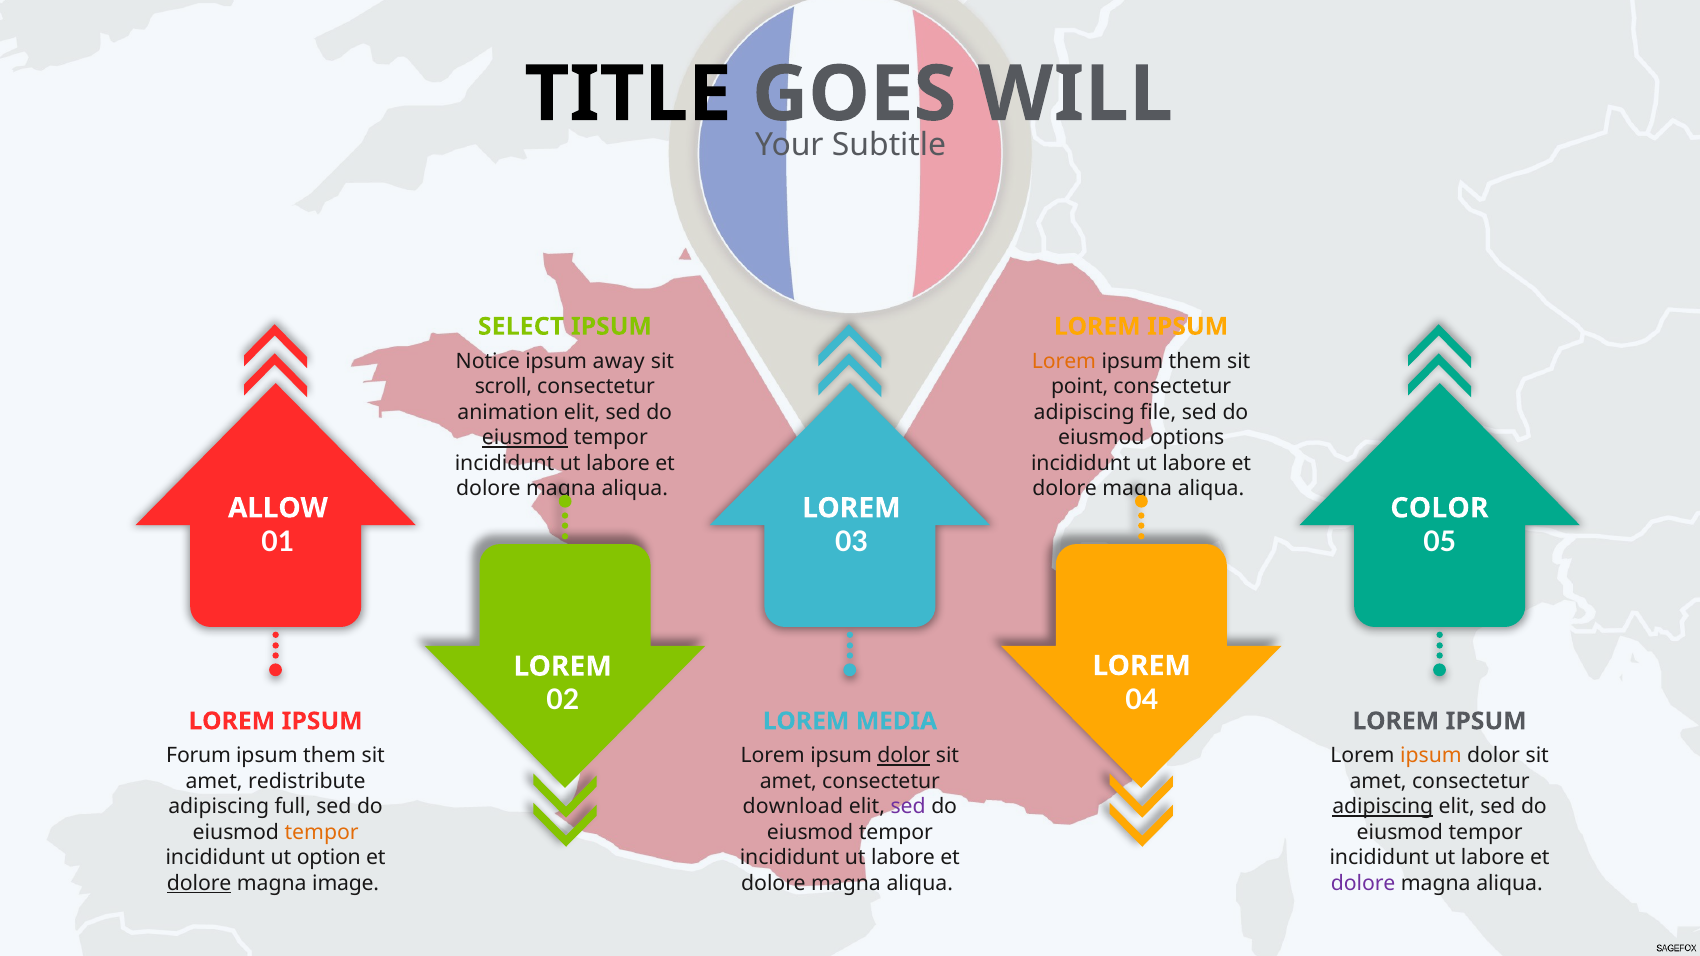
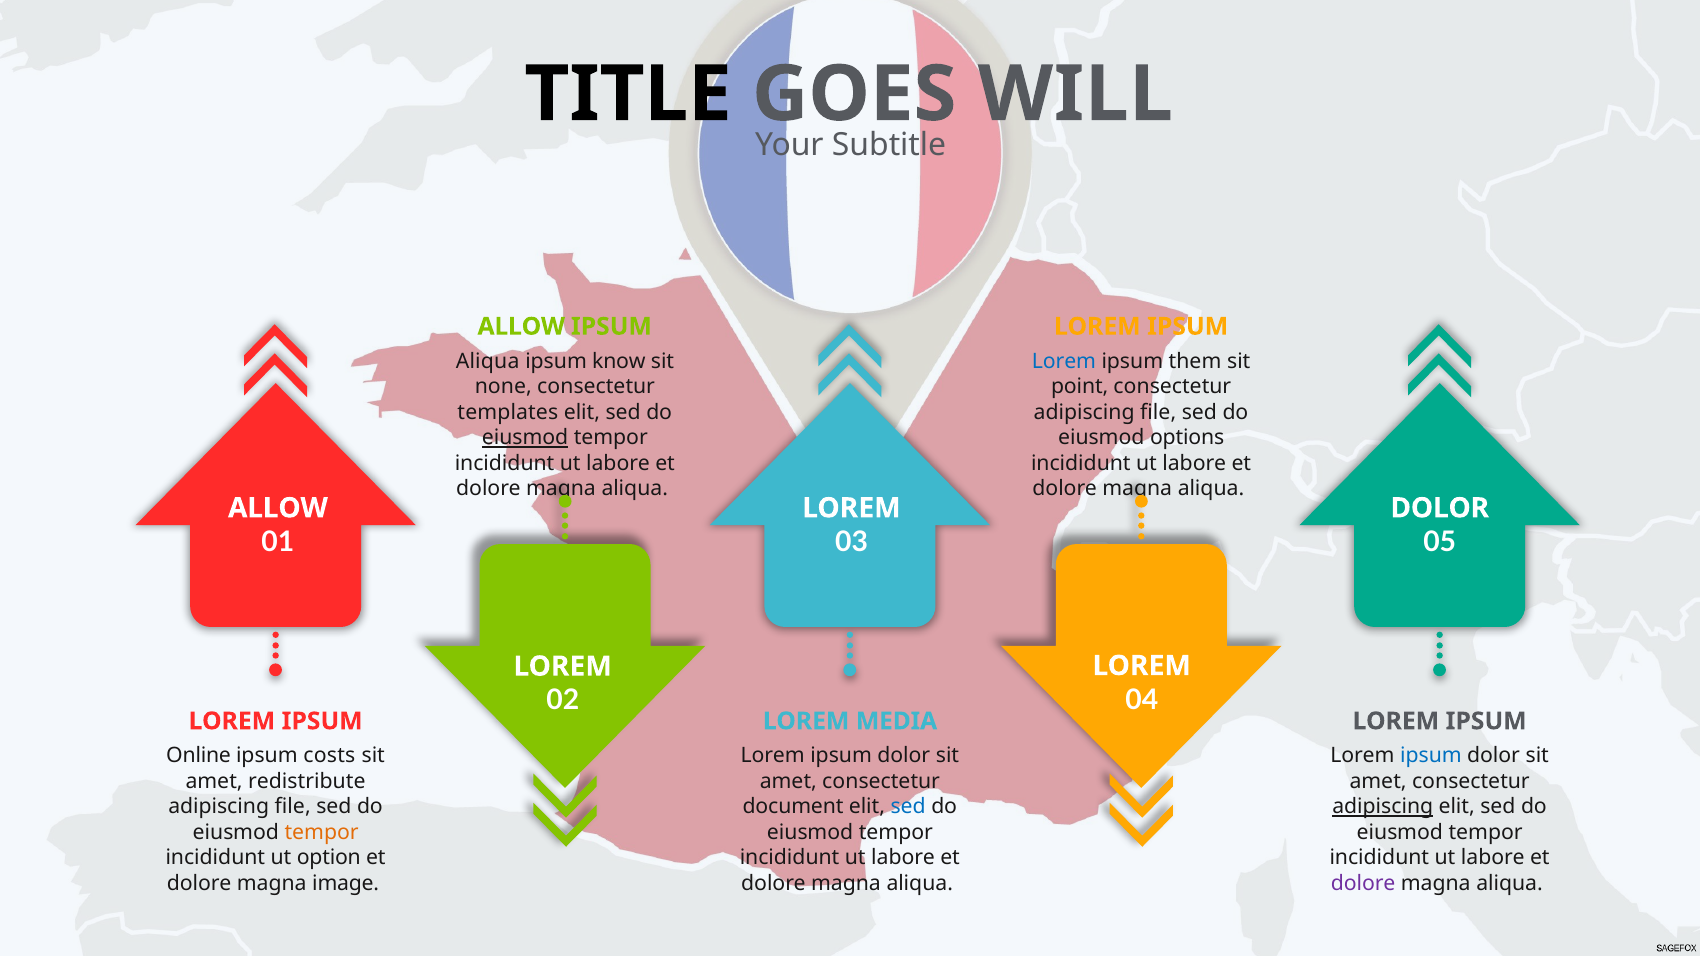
SELECT at (521, 327): SELECT -> ALLOW
Notice at (488, 361): Notice -> Aliqua
away: away -> know
Lorem at (1064, 361) colour: orange -> blue
scroll: scroll -> none
animation: animation -> templates
COLOR at (1440, 508): COLOR -> DOLOR
Forum: Forum -> Online
them at (329, 756): them -> costs
dolor at (904, 756) underline: present -> none
ipsum at (1431, 756) colour: orange -> blue
full at (293, 807): full -> file
download: download -> document
sed at (908, 807) colour: purple -> blue
dolore at (199, 884) underline: present -> none
